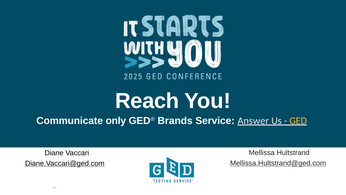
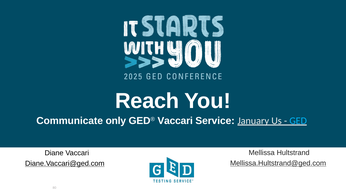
GED® Brands: Brands -> Vaccari
Answer: Answer -> January
GED colour: yellow -> light blue
